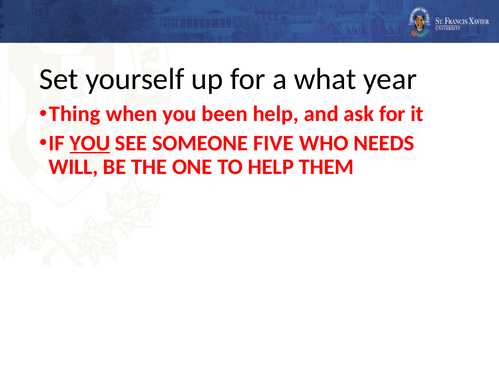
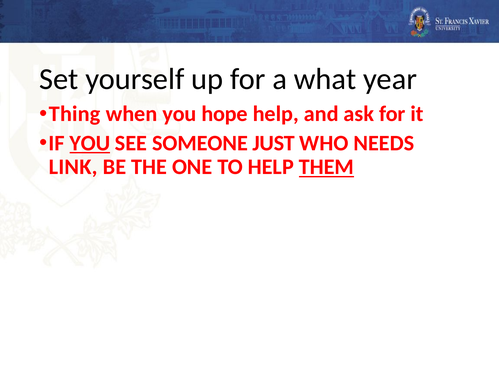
been: been -> hope
FIVE: FIVE -> JUST
WILL: WILL -> LINK
THEM underline: none -> present
